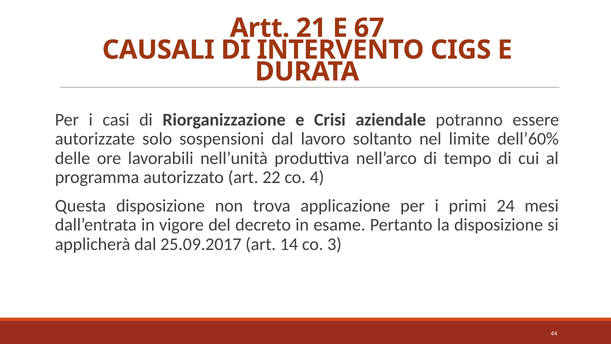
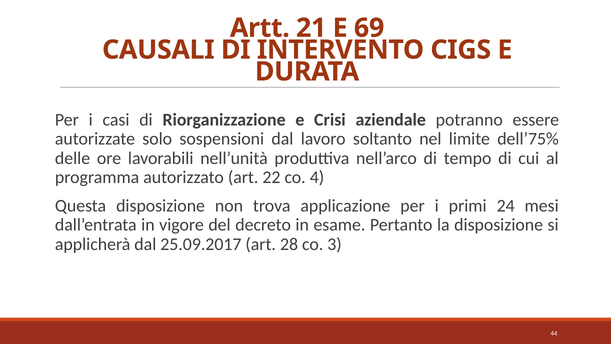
67: 67 -> 69
dell’60%: dell’60% -> dell’75%
14: 14 -> 28
